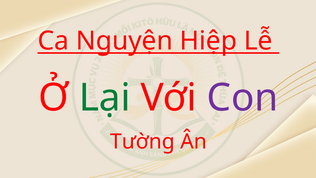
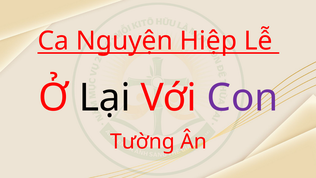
Lại colour: green -> black
